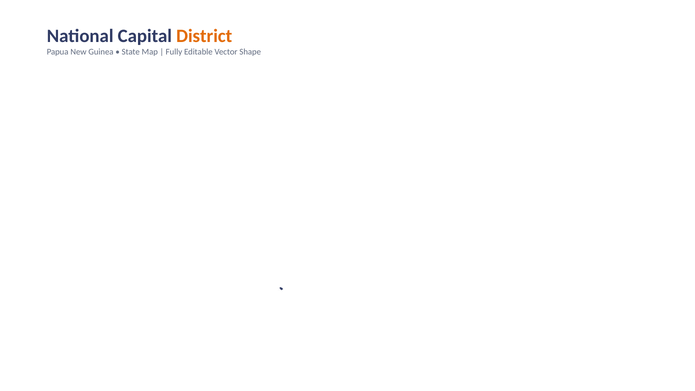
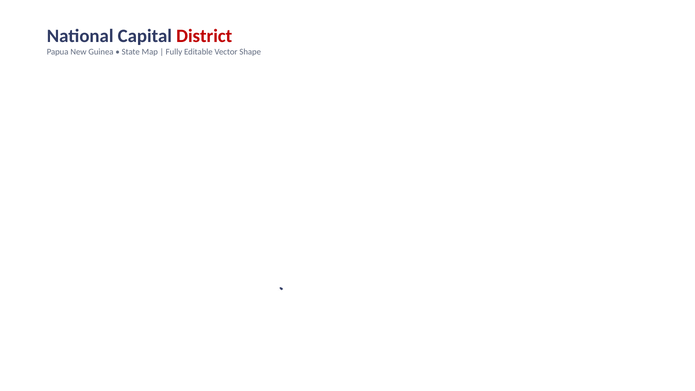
District colour: orange -> red
